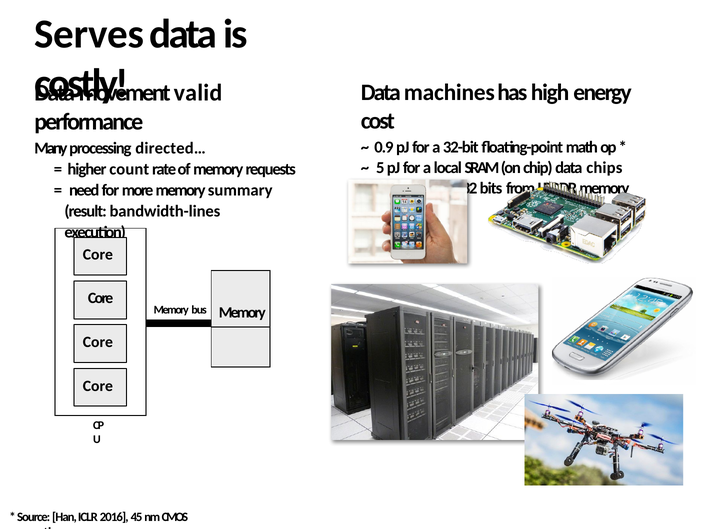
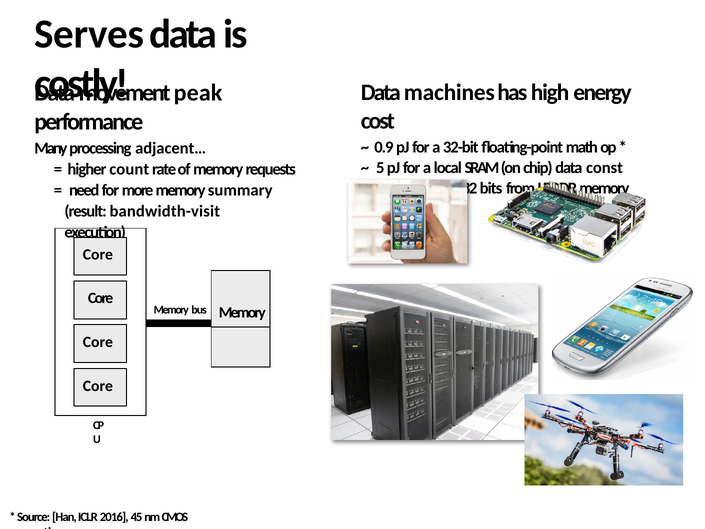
valid: valid -> peak
directed…: directed… -> adjacent…
chips: chips -> const
bandwidth-lines: bandwidth-lines -> bandwidth-visit
